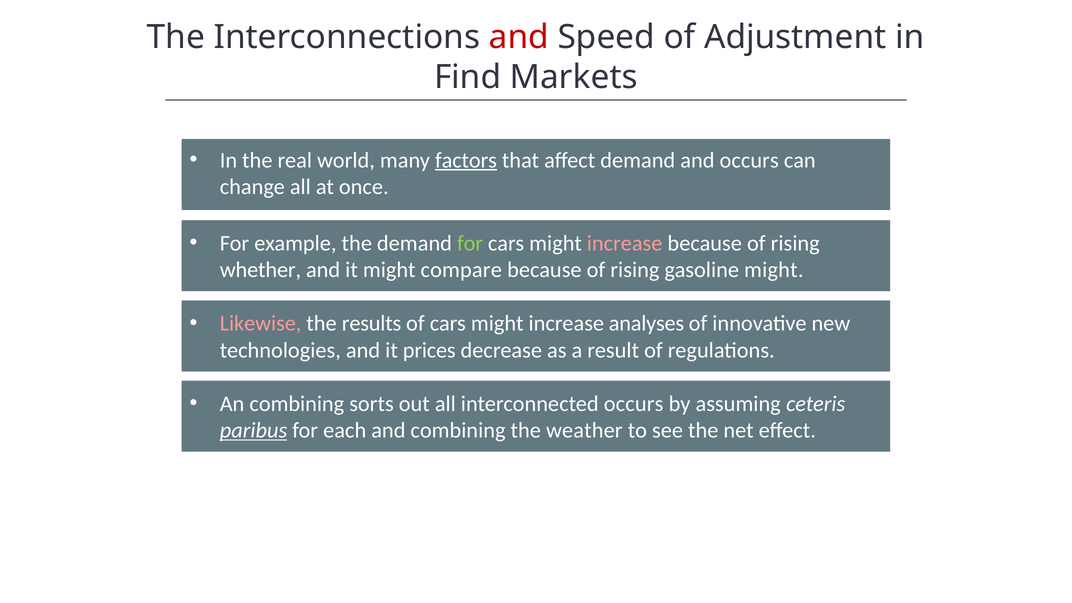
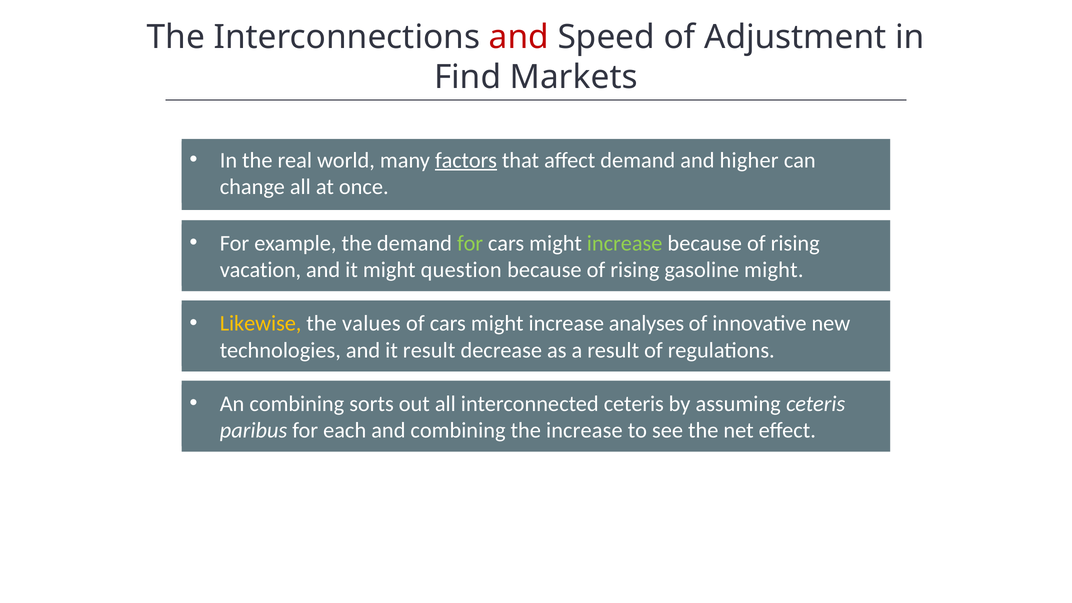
and occurs: occurs -> higher
increase at (625, 243) colour: pink -> light green
whether: whether -> vacation
compare: compare -> question
Likewise colour: pink -> yellow
results: results -> values
it prices: prices -> result
interconnected occurs: occurs -> ceteris
paribus underline: present -> none
the weather: weather -> increase
